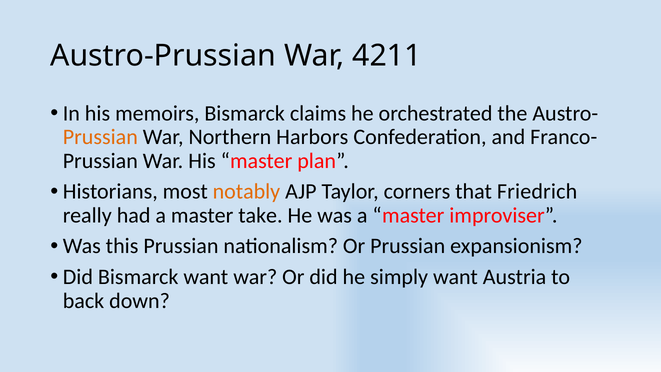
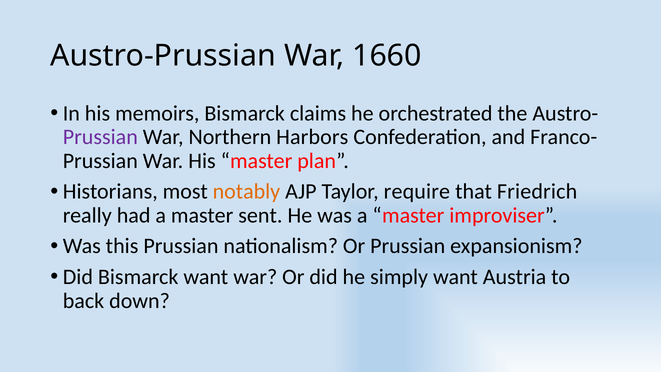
4211: 4211 -> 1660
Prussian at (100, 137) colour: orange -> purple
corners: corners -> require
take: take -> sent
